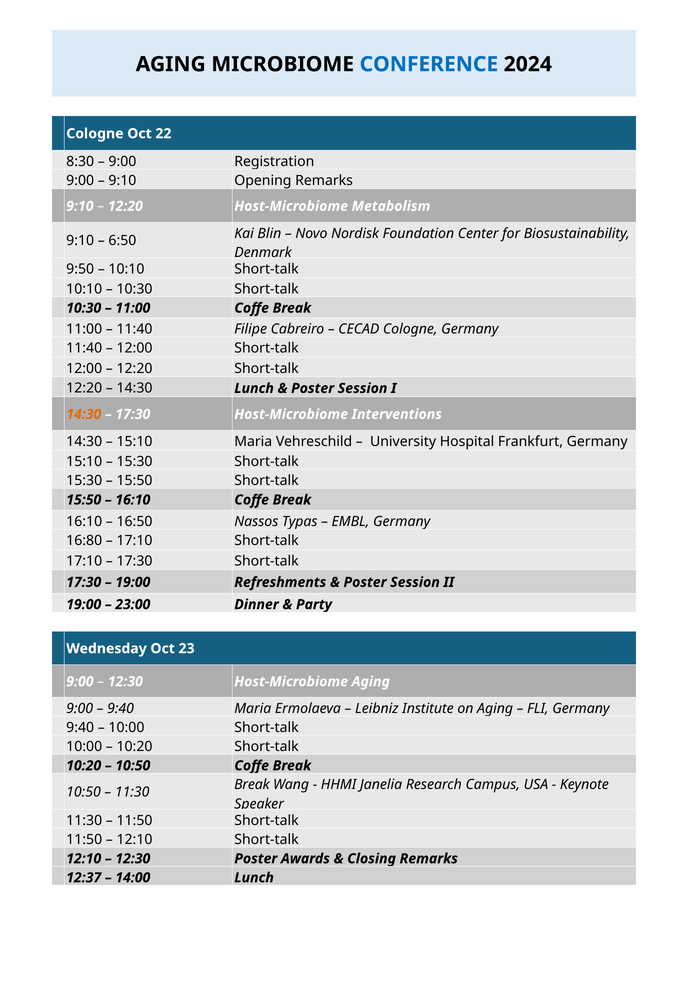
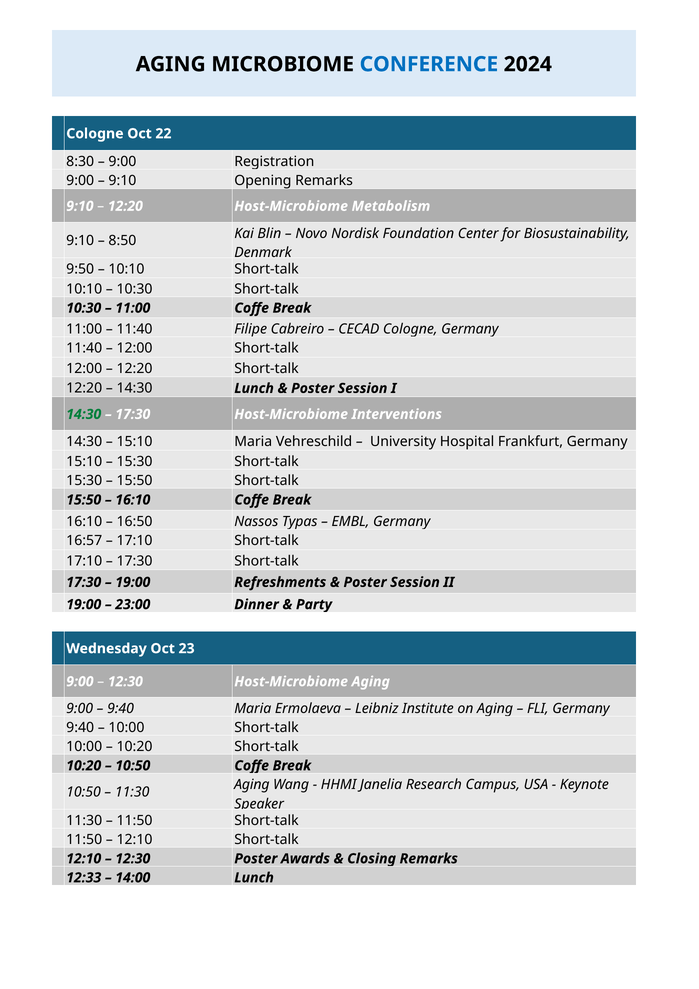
6:50: 6:50 -> 8:50
14:30 at (84, 414) colour: orange -> green
16:80: 16:80 -> 16:57
Break at (252, 784): Break -> Aging
12:37: 12:37 -> 12:33
